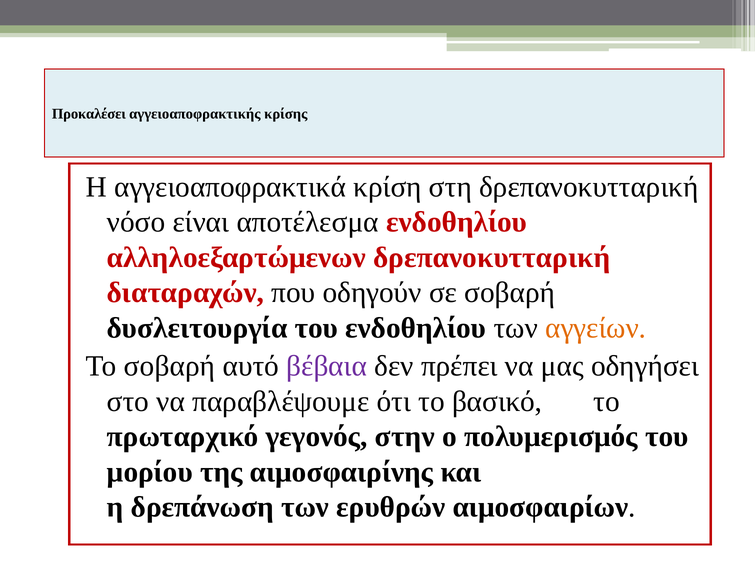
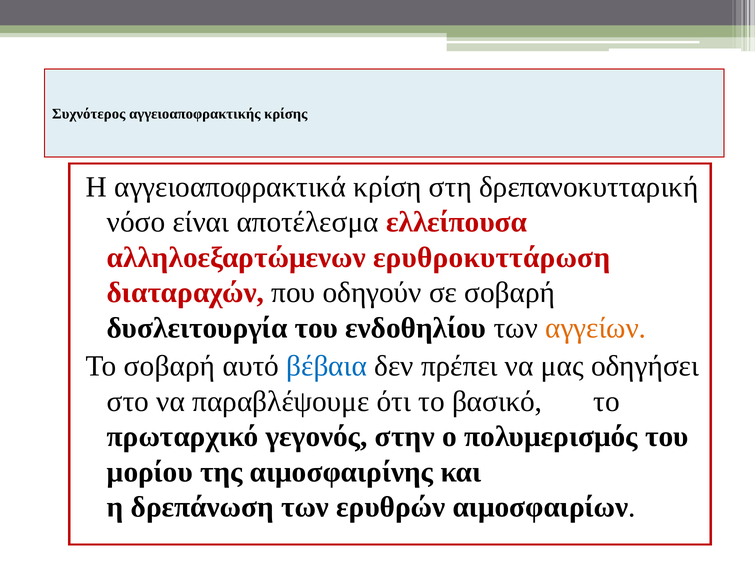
Προκαλέσει: Προκαλέσει -> Συχνότερος
αποτέλεσμα ενδοθηλίου: ενδοθηλίου -> ελλείπουσα
αλληλοεξαρτώμενων δρεπανοκυτταρική: δρεπανοκυτταρική -> ερυθροκυττάρωση
βέβαια colour: purple -> blue
